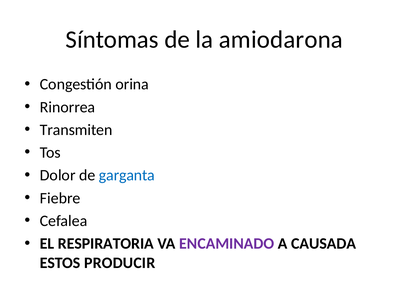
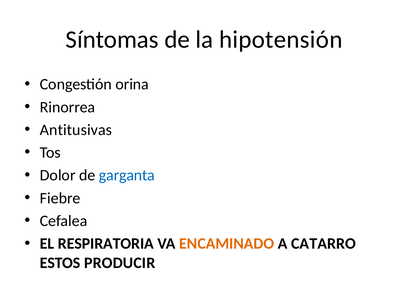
amiodarona: amiodarona -> hipotensión
Transmiten: Transmiten -> Antitusivas
ENCAMINADO colour: purple -> orange
CAUSADA: CAUSADA -> CATARRO
